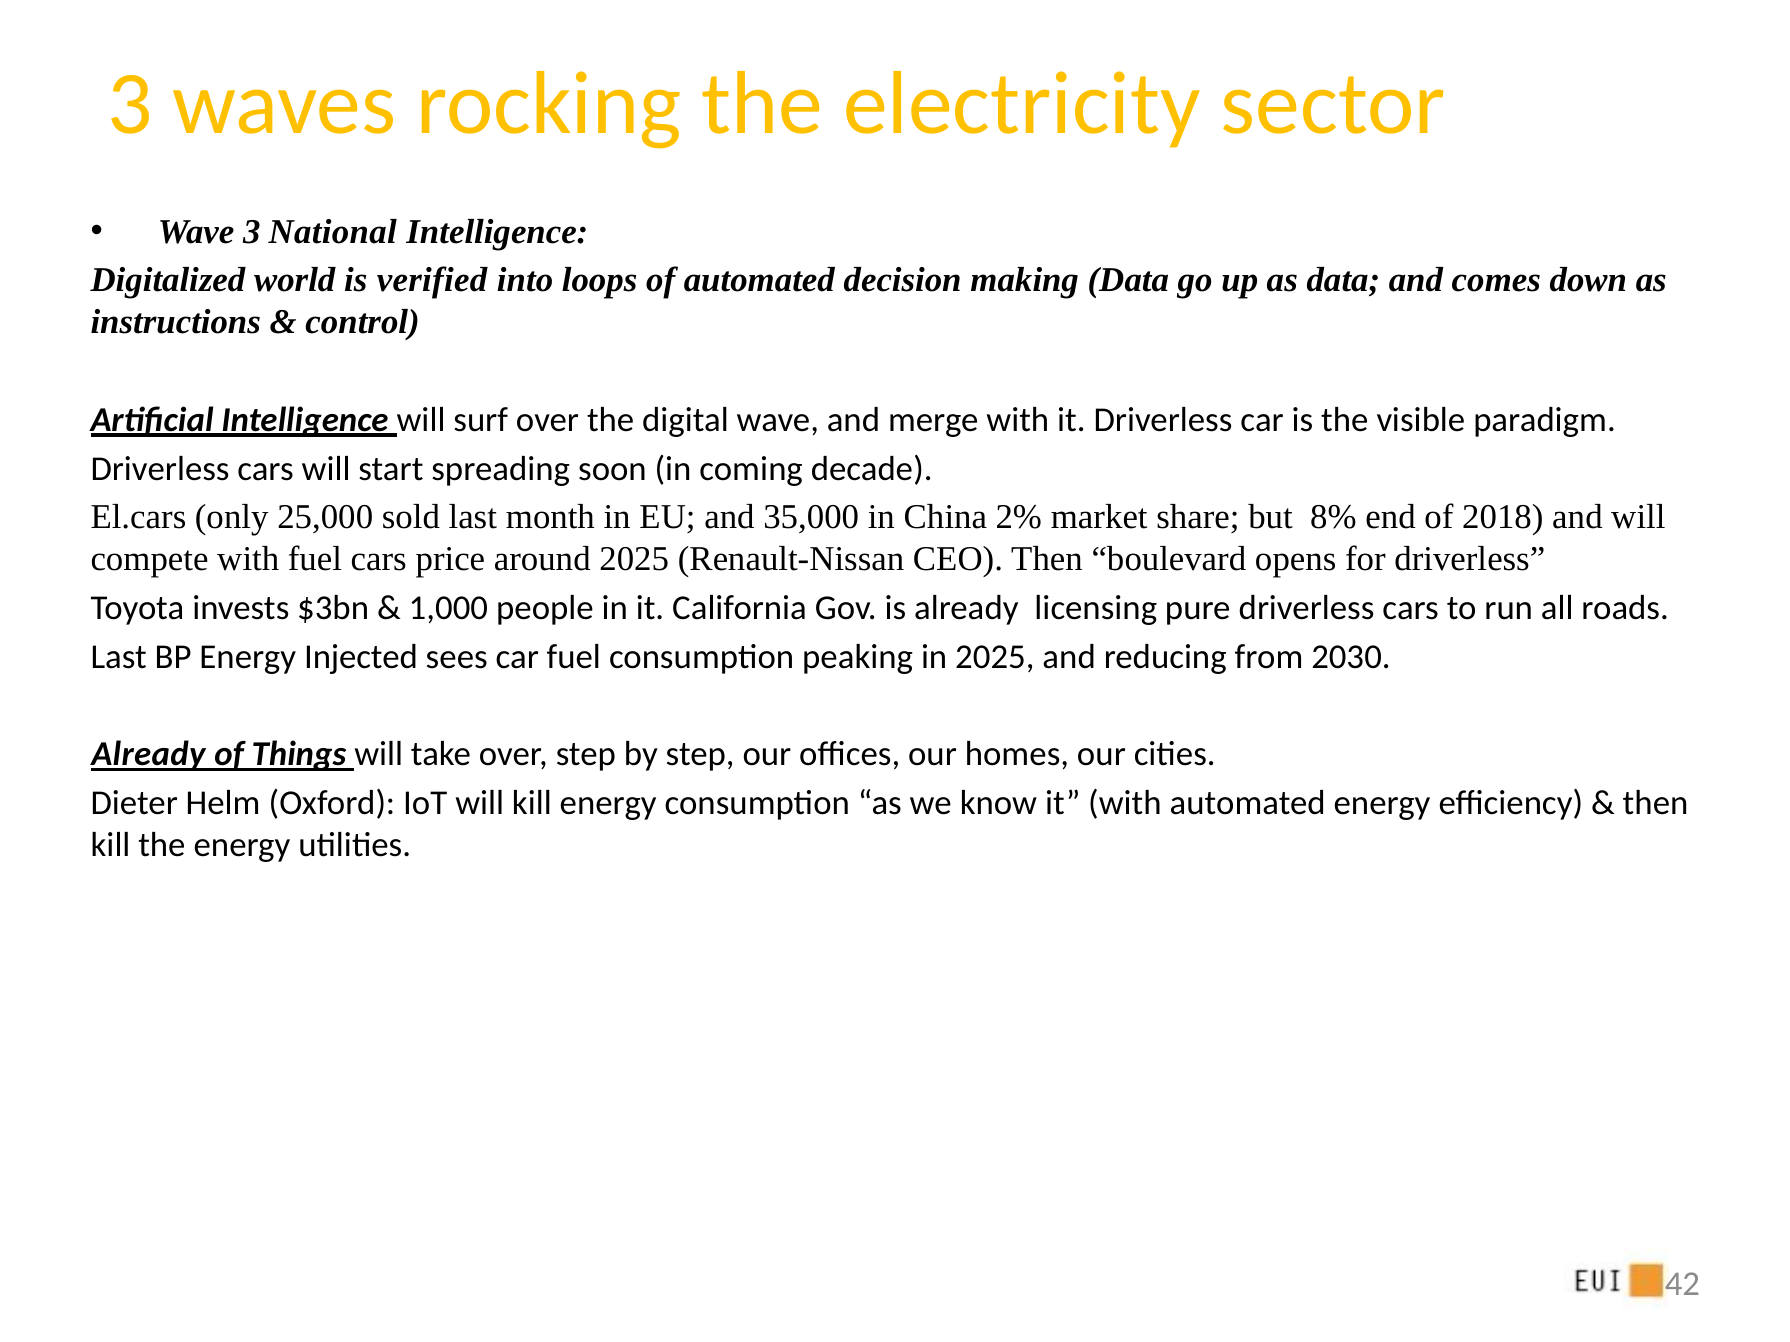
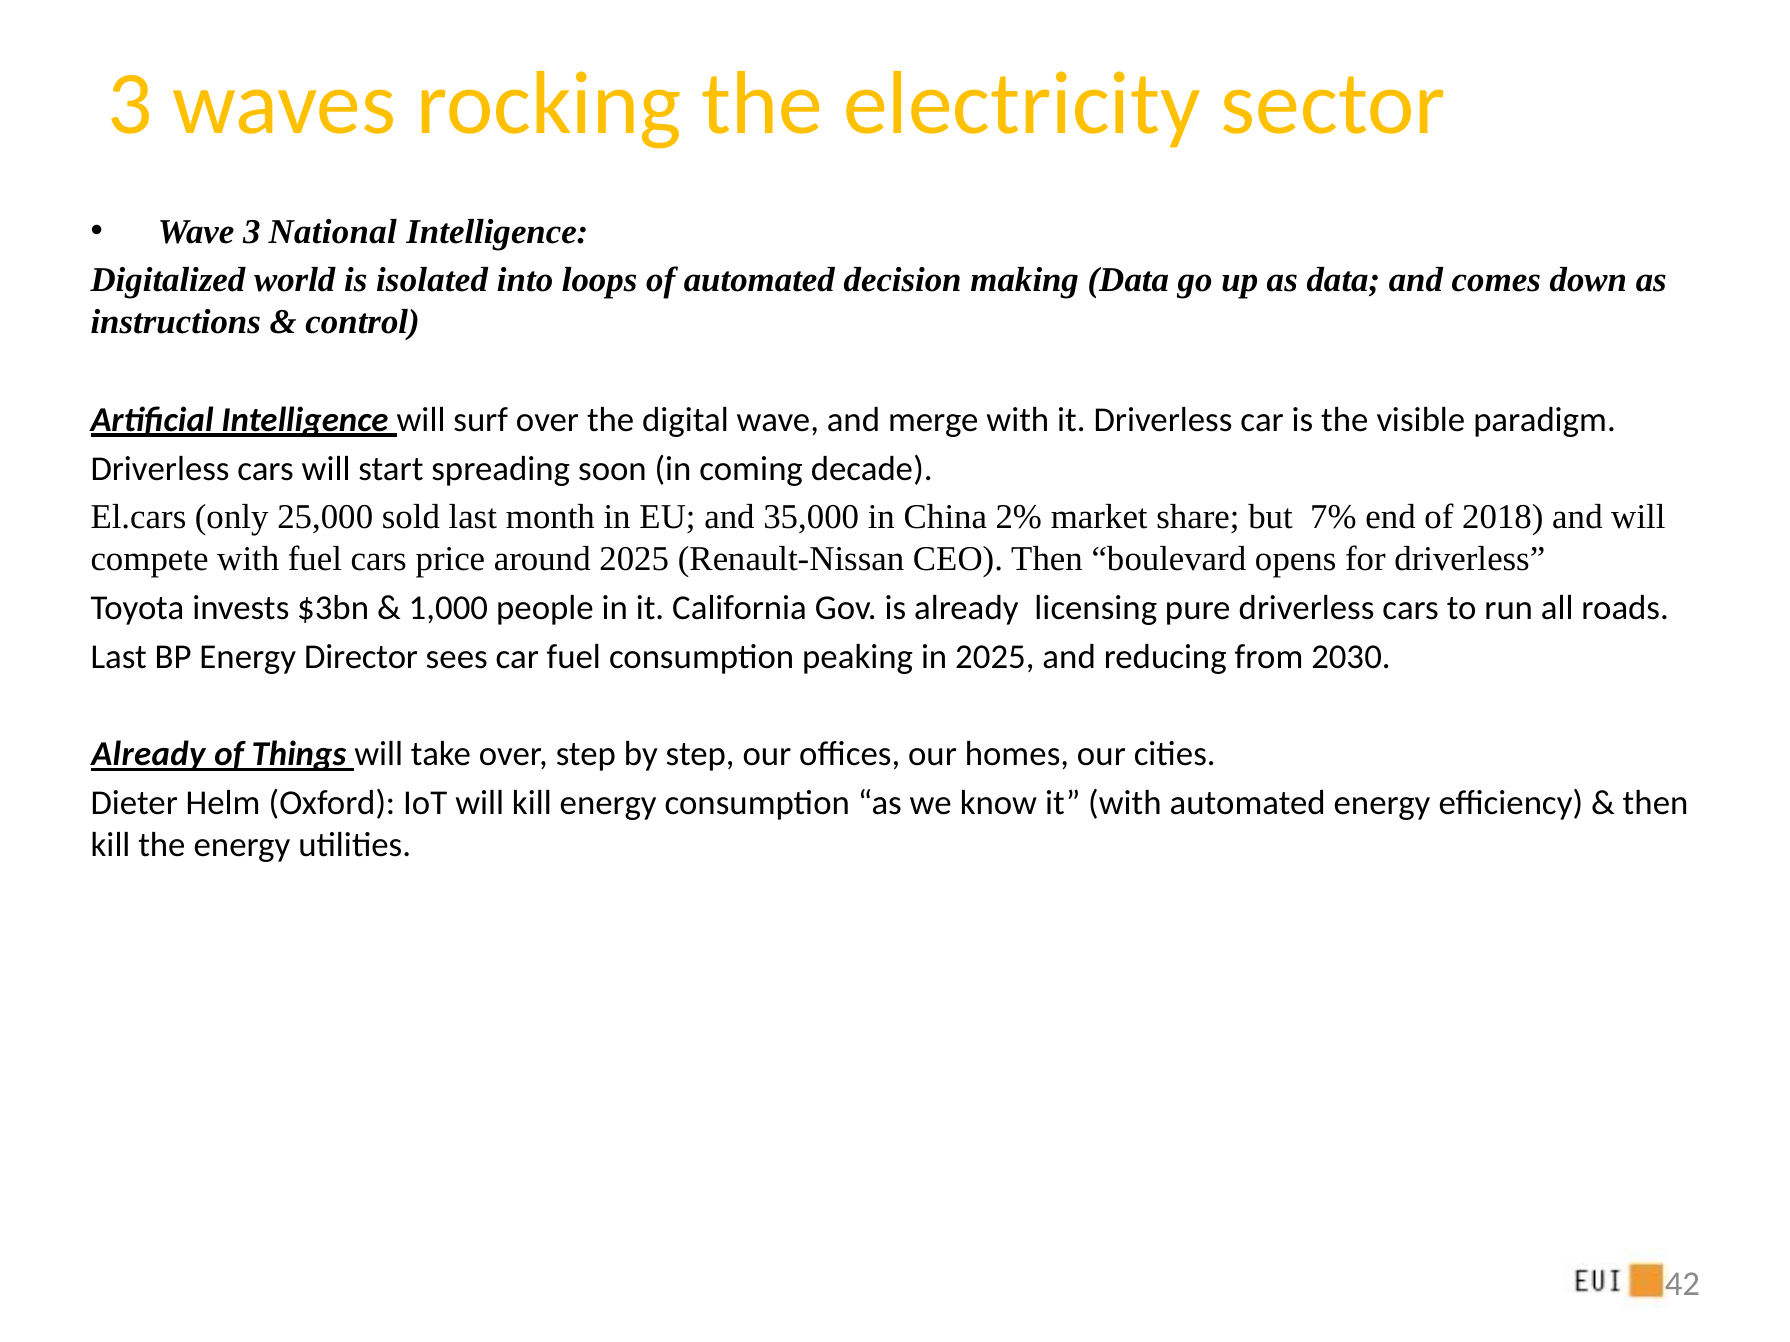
verified: verified -> isolated
8%: 8% -> 7%
Injected: Injected -> Director
